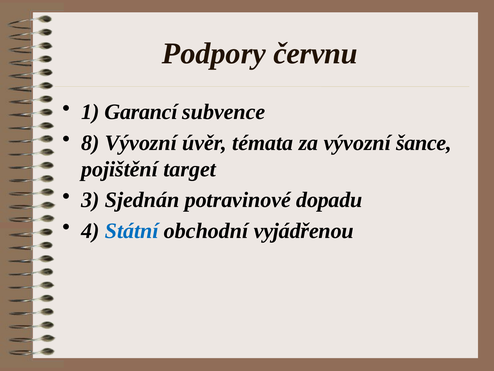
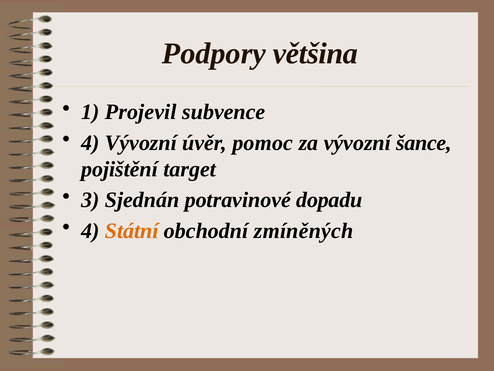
červnu: červnu -> většina
Garancí: Garancí -> Projevil
8 at (90, 143): 8 -> 4
témata: témata -> pomoc
Státní colour: blue -> orange
vyjádřenou: vyjádřenou -> zmíněných
